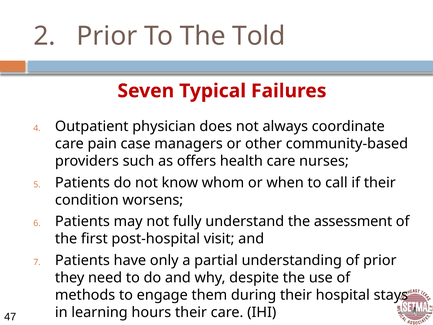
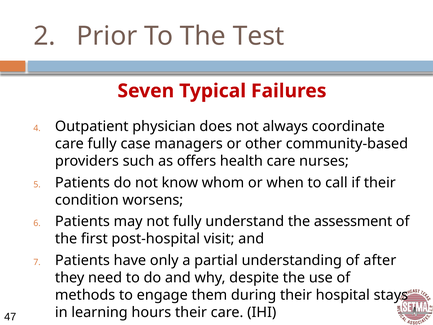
Told: Told -> Test
care pain: pain -> fully
of prior: prior -> after
